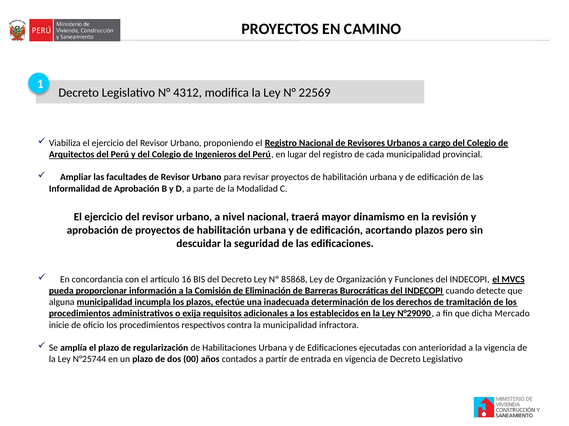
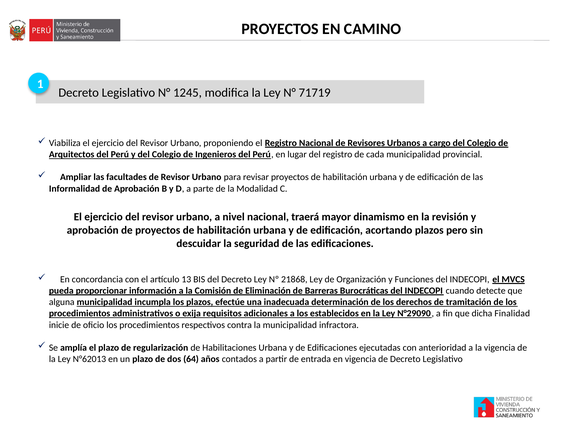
4312: 4312 -> 1245
22569: 22569 -> 71719
16: 16 -> 13
85868: 85868 -> 21868
Mercado: Mercado -> Finalidad
N°25744: N°25744 -> N°62013
00: 00 -> 64
